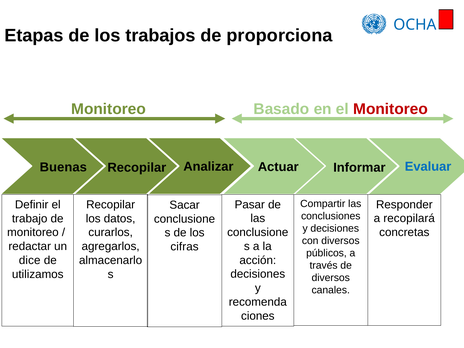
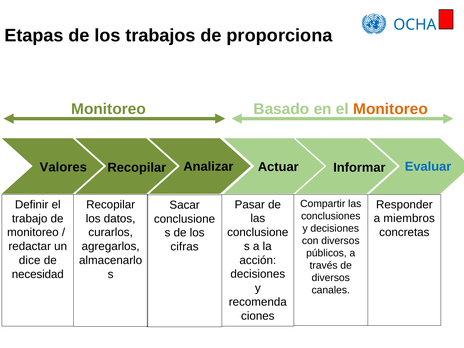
Monitoreo at (391, 109) colour: red -> orange
Buenas: Buenas -> Valores
recopilará: recopilará -> miembros
utilizamos: utilizamos -> necesidad
